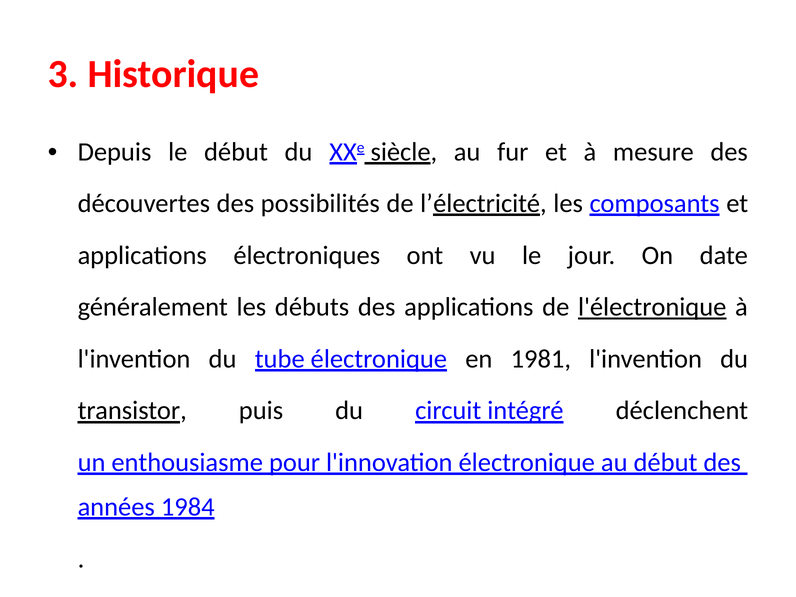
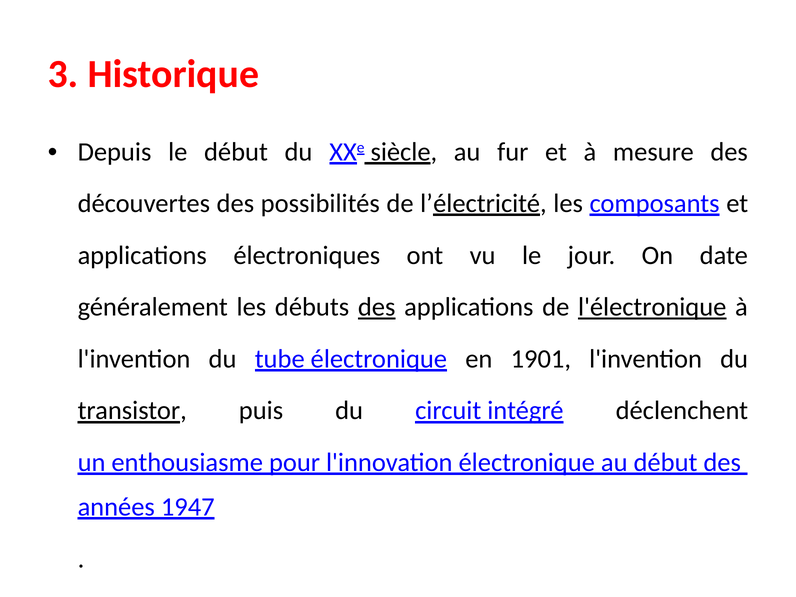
des at (377, 307) underline: none -> present
1981: 1981 -> 1901
1984: 1984 -> 1947
